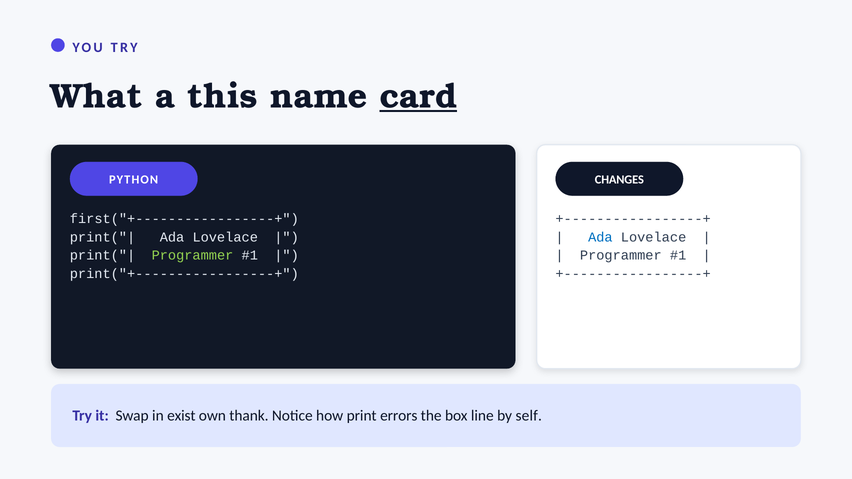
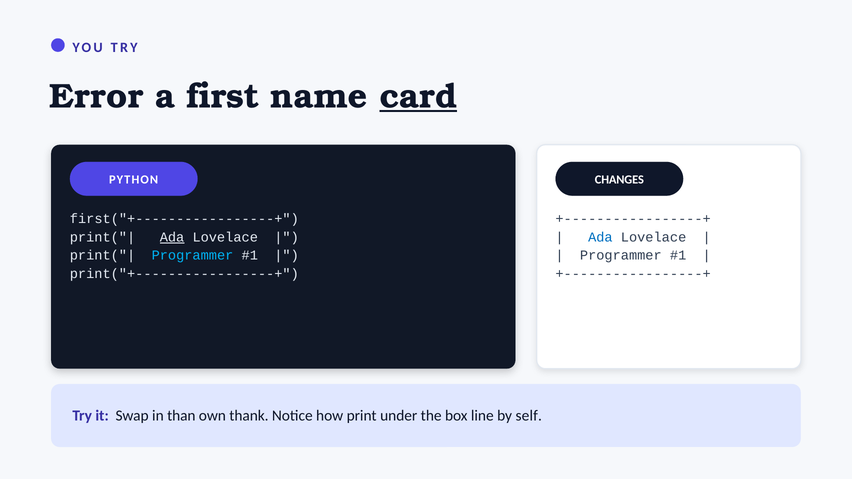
What: What -> Error
this: this -> first
Ada at (172, 237) underline: none -> present
Programmer at (192, 255) colour: light green -> light blue
exist: exist -> than
errors: errors -> under
